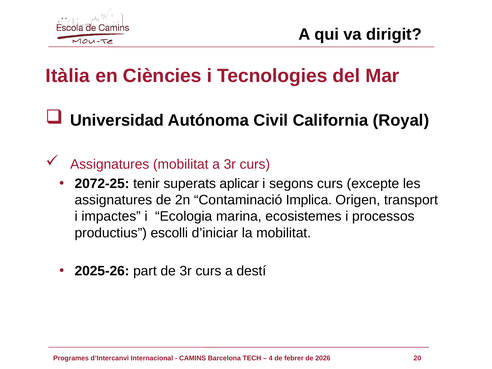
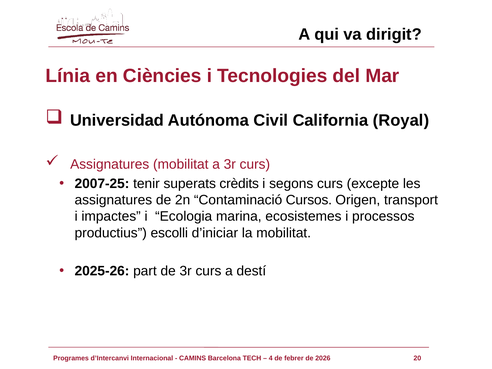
Itàlia: Itàlia -> Línia
2072-25: 2072-25 -> 2007-25
aplicar: aplicar -> crèdits
Implica: Implica -> Cursos
